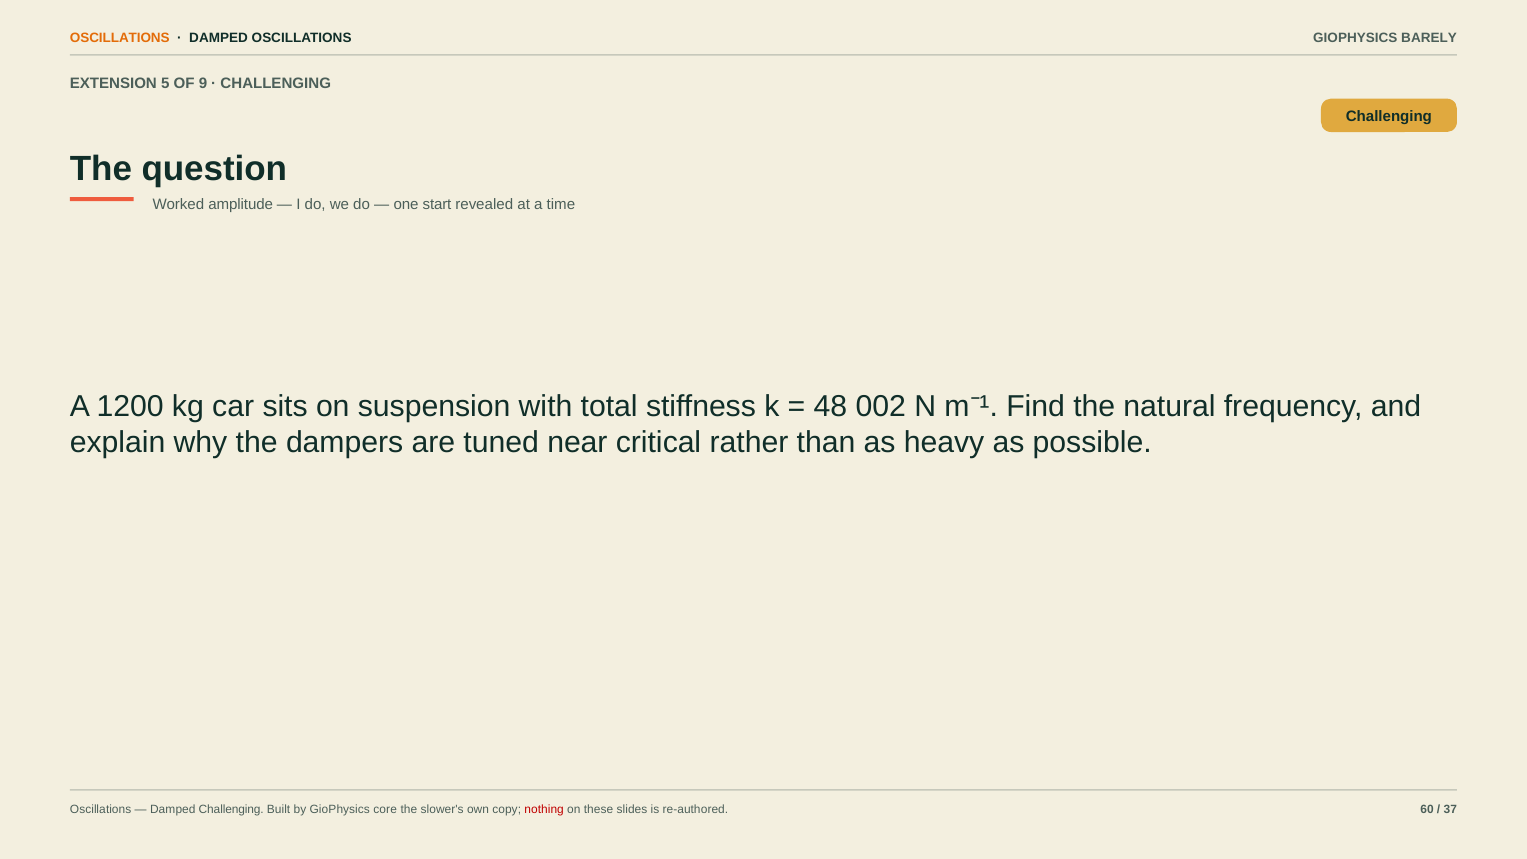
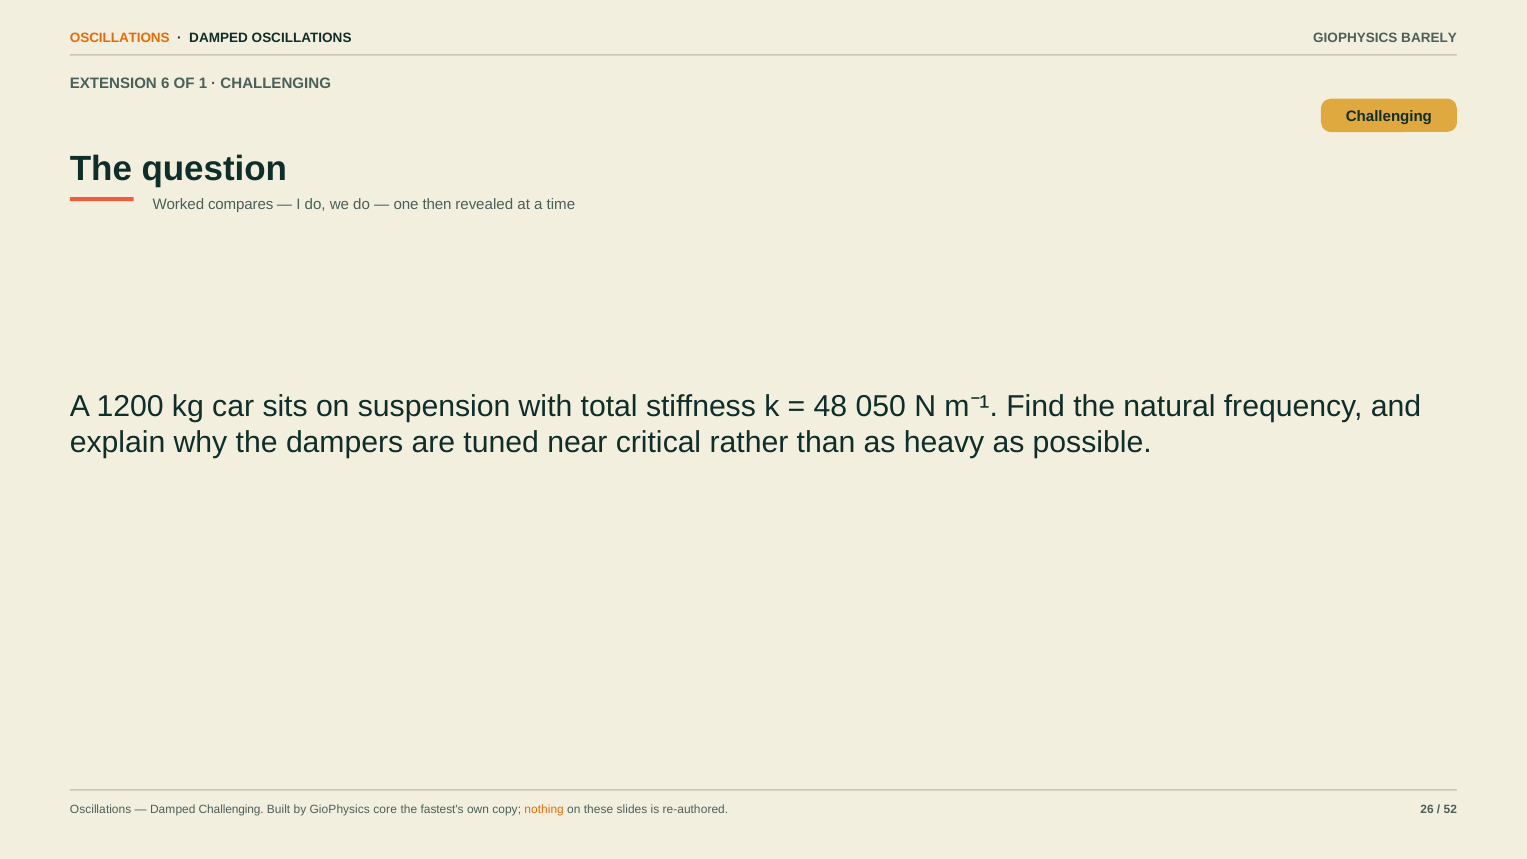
5: 5 -> 6
9: 9 -> 1
amplitude: amplitude -> compares
start: start -> then
002: 002 -> 050
slower's: slower's -> fastest's
nothing colour: red -> orange
60: 60 -> 26
37: 37 -> 52
